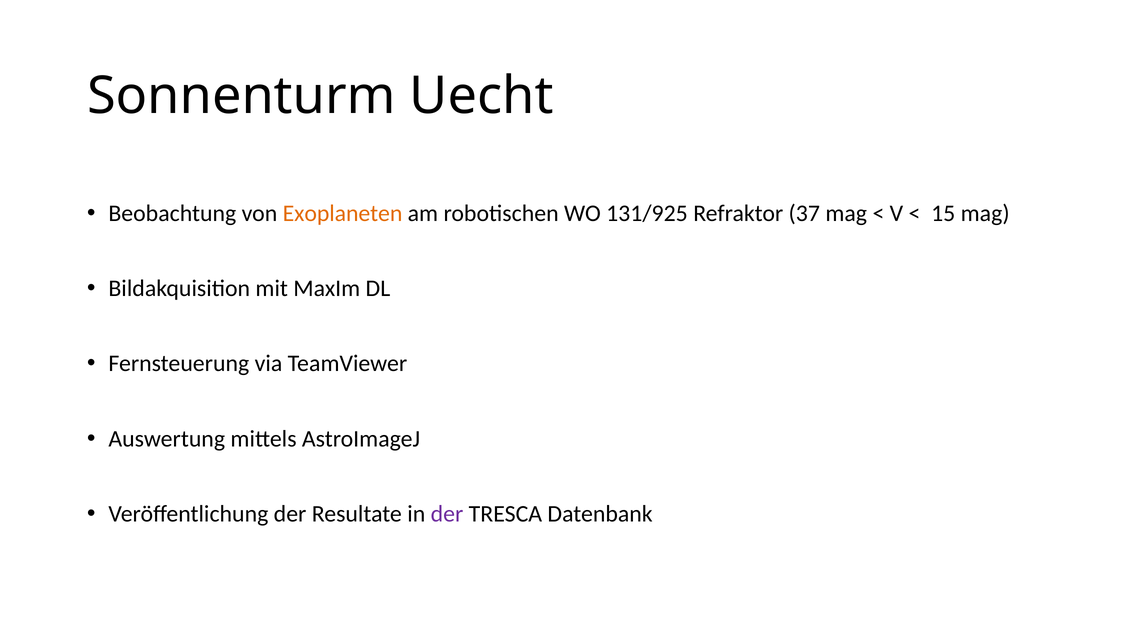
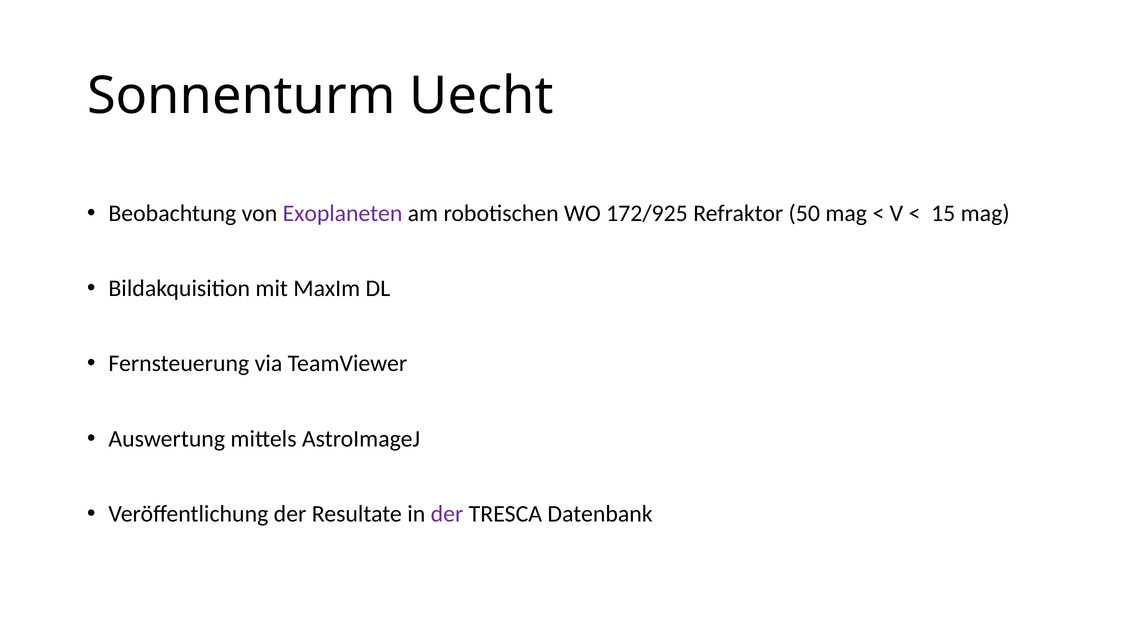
Exoplaneten colour: orange -> purple
131/925: 131/925 -> 172/925
37: 37 -> 50
